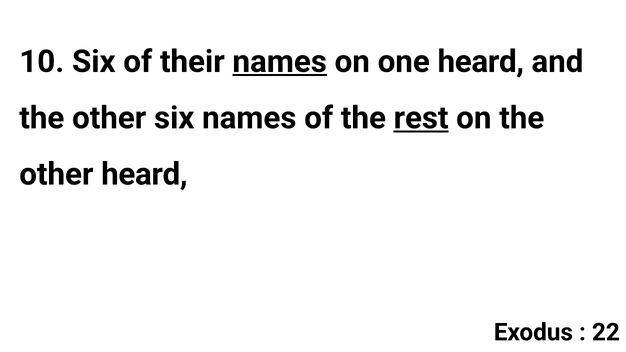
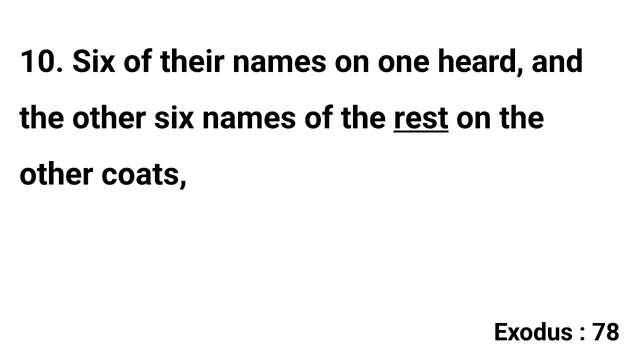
names at (280, 62) underline: present -> none
other heard: heard -> coats
22: 22 -> 78
